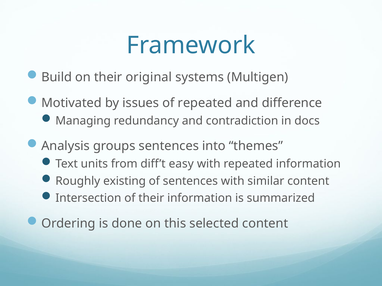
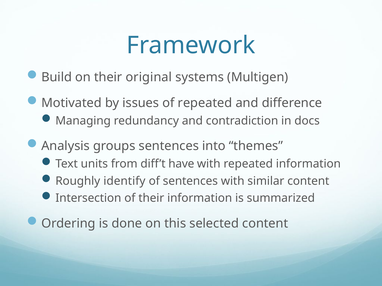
easy: easy -> have
existing: existing -> identify
